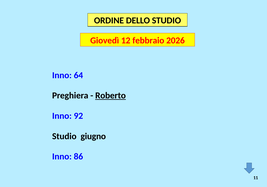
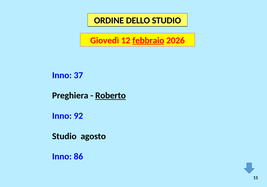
febbraio underline: none -> present
64: 64 -> 37
giugno: giugno -> agosto
